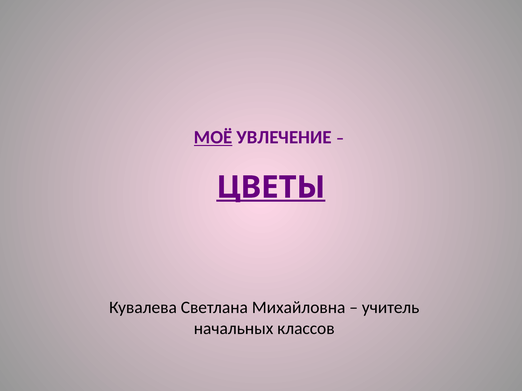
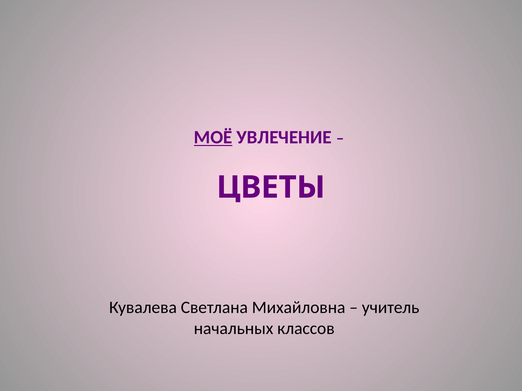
ЦВЕТЫ underline: present -> none
